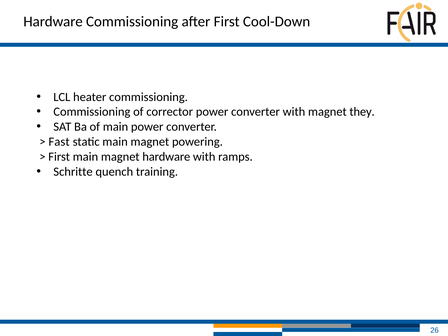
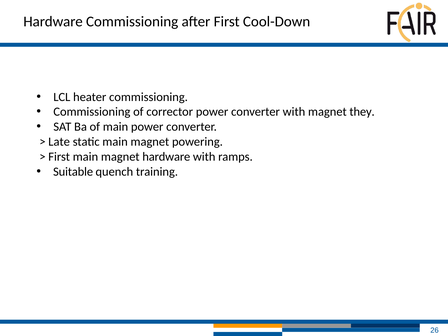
Fast: Fast -> Late
Schritte: Schritte -> Suitable
